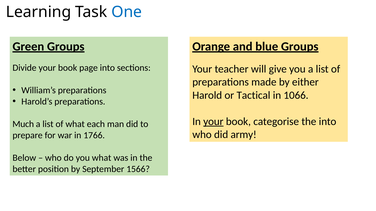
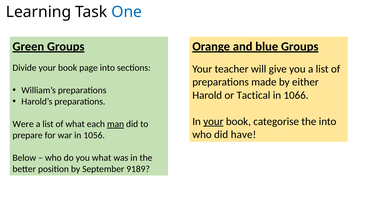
Much: Much -> Were
man underline: none -> present
army: army -> have
1766: 1766 -> 1056
1566: 1566 -> 9189
